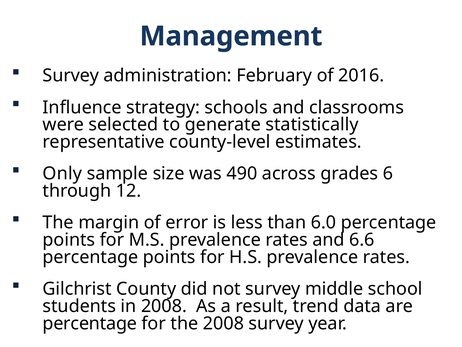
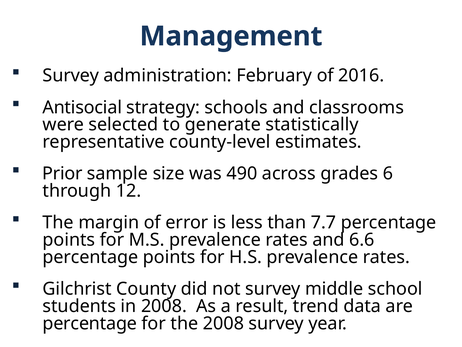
Influence: Influence -> Antisocial
Only: Only -> Prior
6.0: 6.0 -> 7.7
